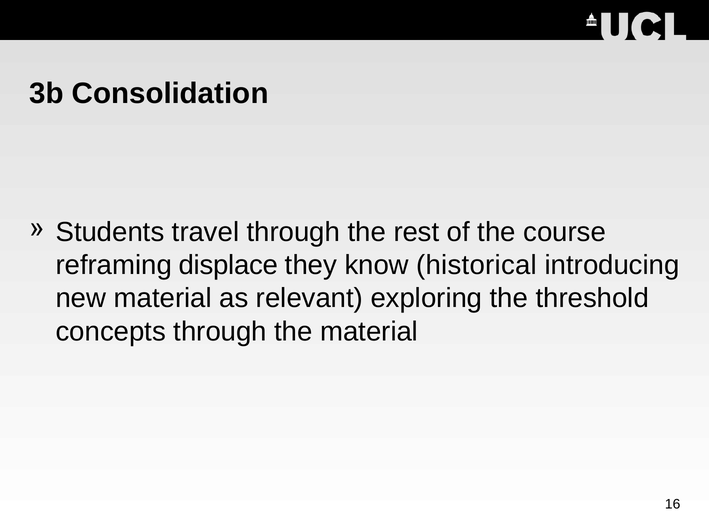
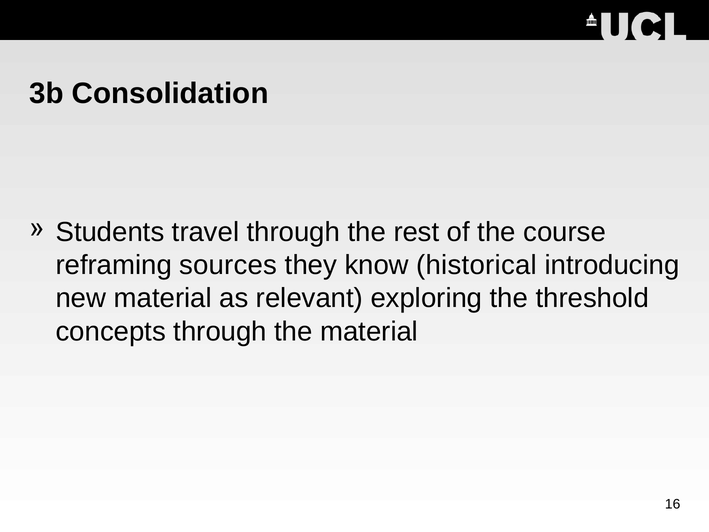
displace: displace -> sources
